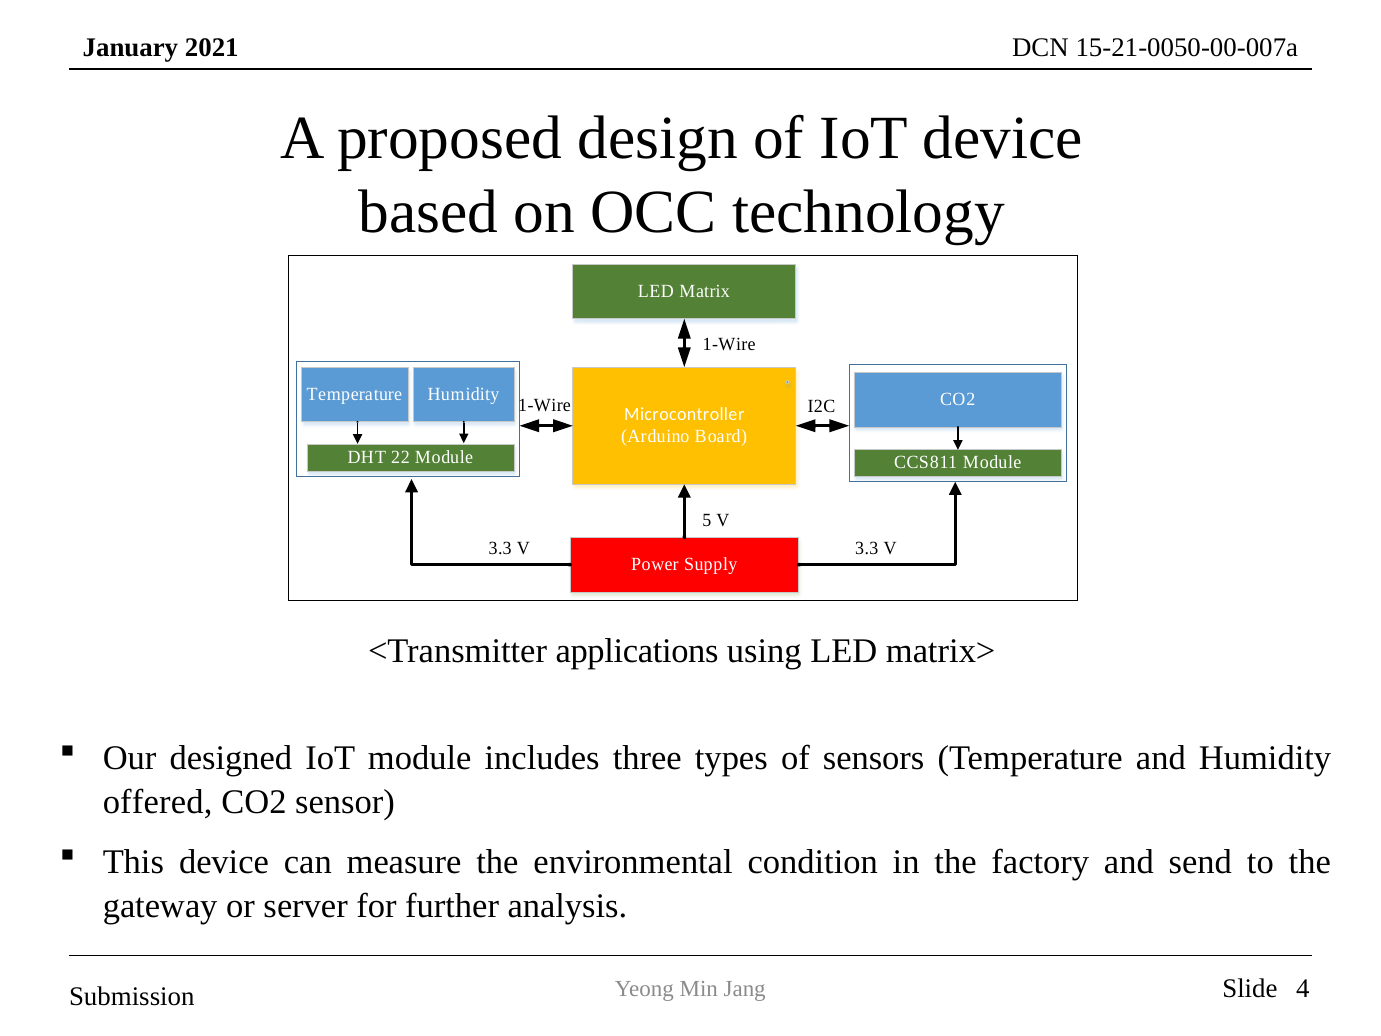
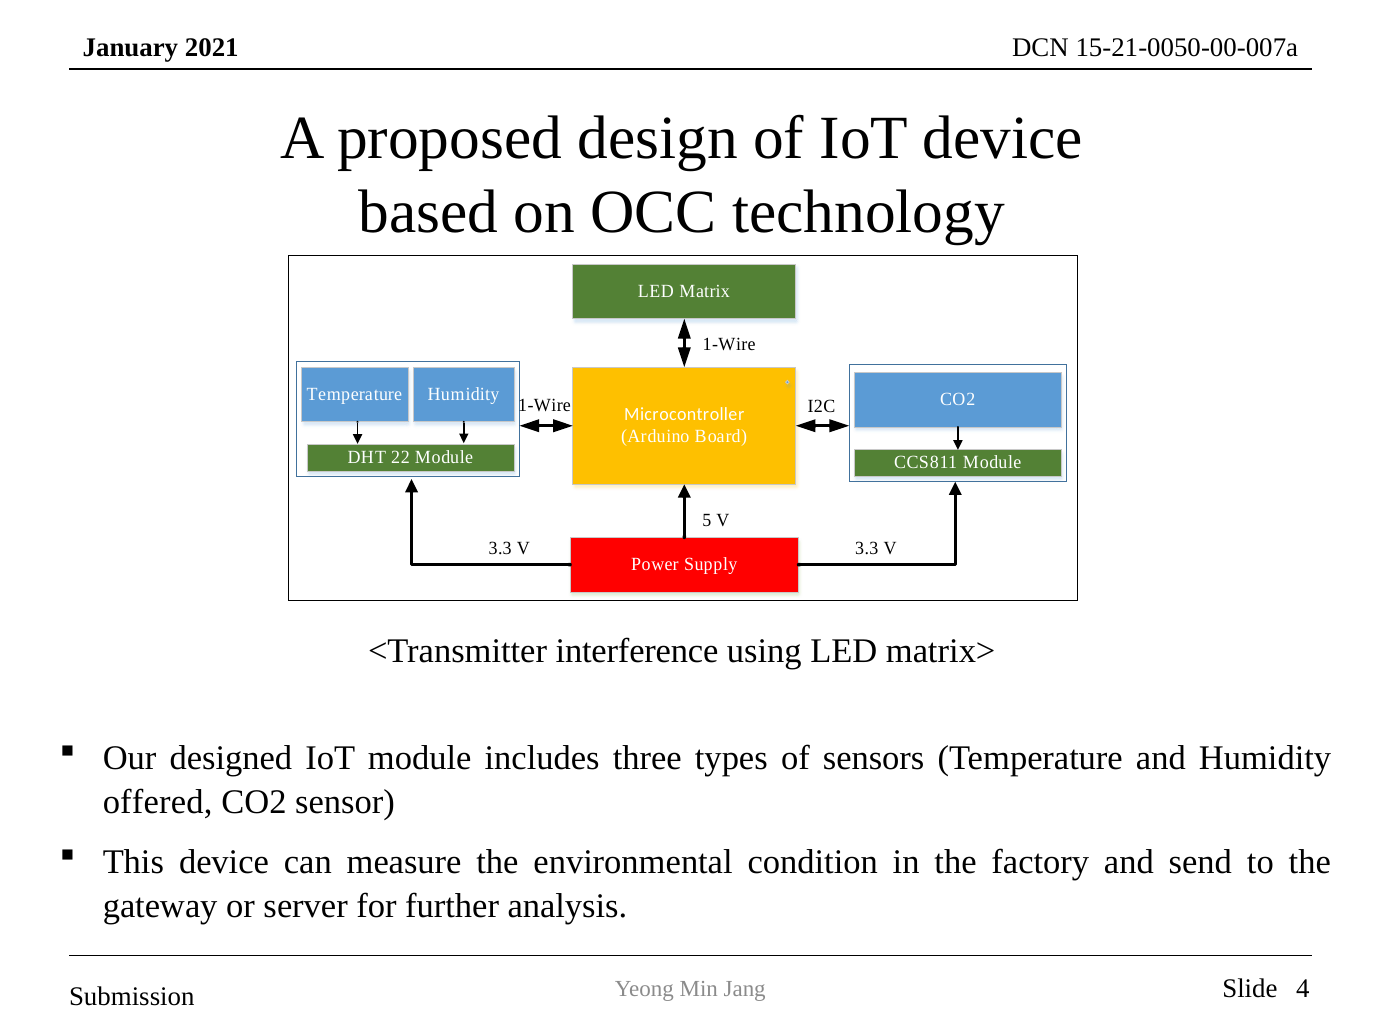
applications: applications -> interference
